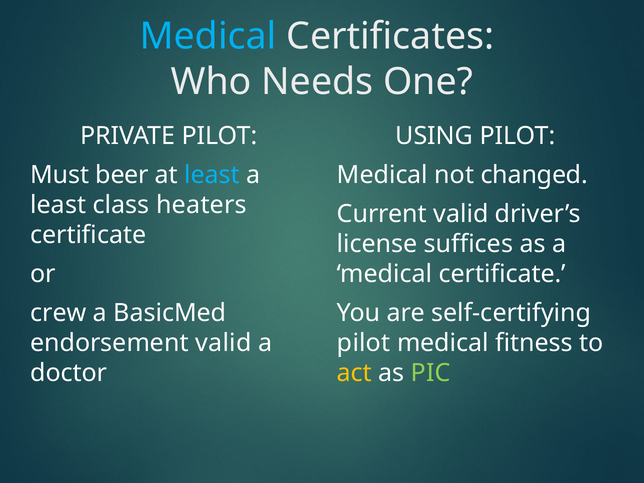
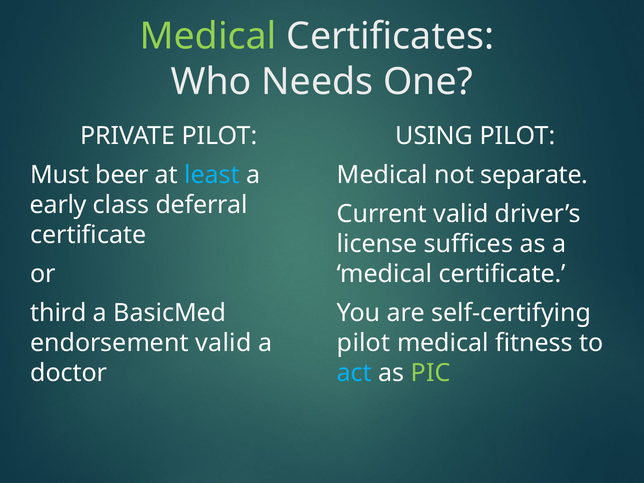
Medical at (208, 37) colour: light blue -> light green
changed: changed -> separate
least at (58, 205): least -> early
heaters: heaters -> deferral
crew: crew -> third
act colour: yellow -> light blue
